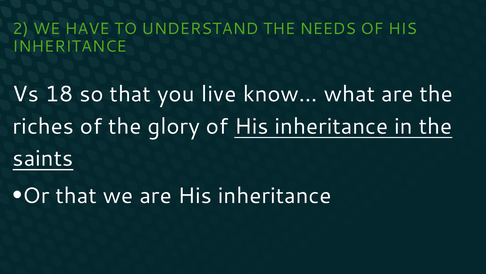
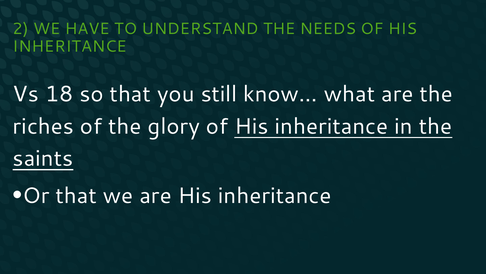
live: live -> still
